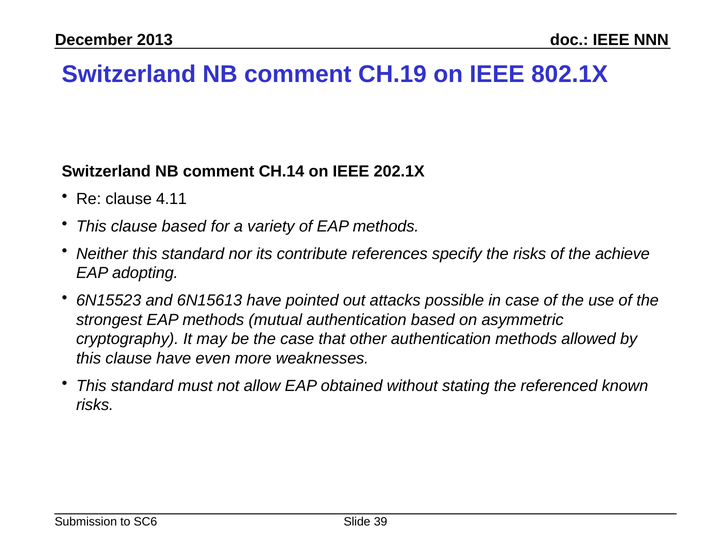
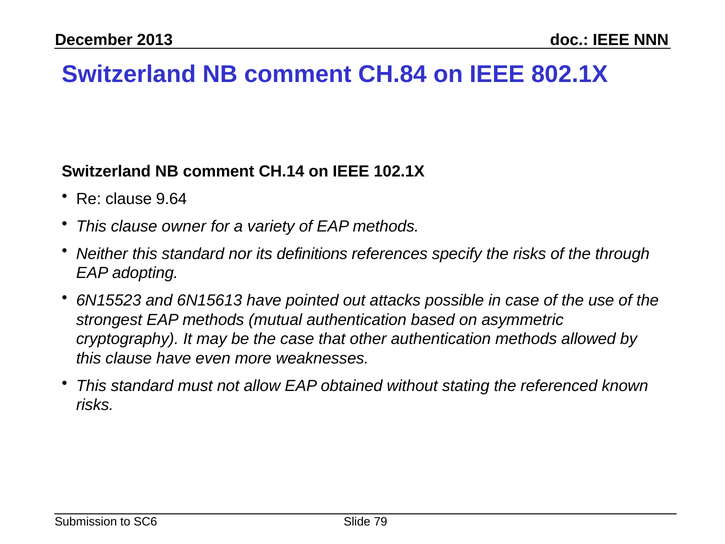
CH.19: CH.19 -> CH.84
202.1X: 202.1X -> 102.1X
4.11: 4.11 -> 9.64
clause based: based -> owner
contribute: contribute -> definitions
achieve: achieve -> through
39: 39 -> 79
